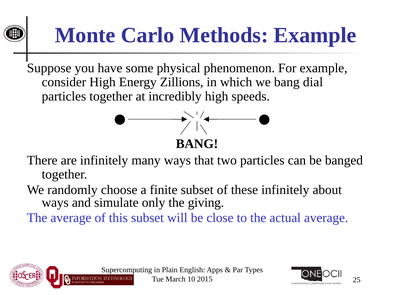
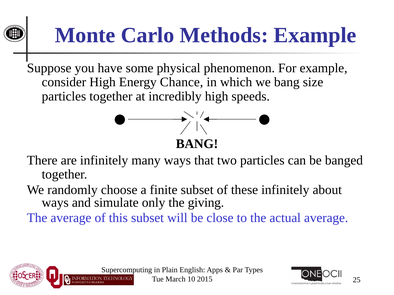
Zillions: Zillions -> Chance
dial: dial -> size
